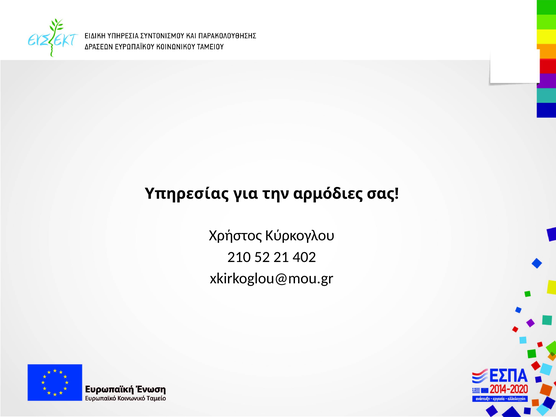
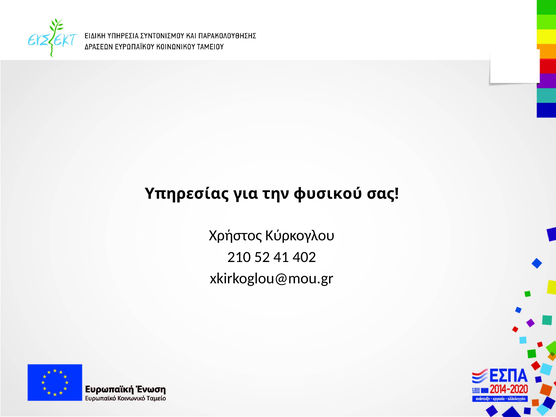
αρμόδιες: αρμόδιες -> φυσικού
21: 21 -> 41
